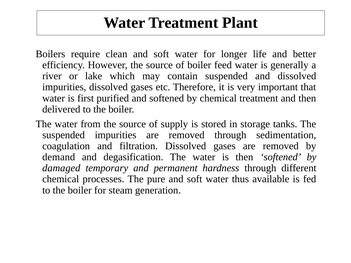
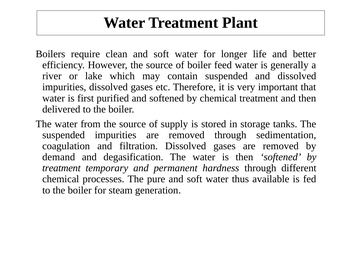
damaged at (61, 168): damaged -> treatment
